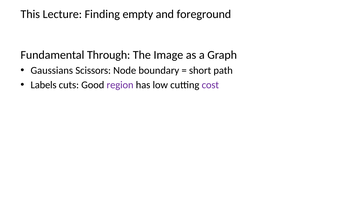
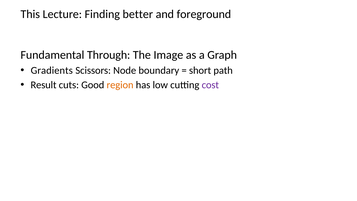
empty: empty -> better
Gaussians: Gaussians -> Gradients
Labels: Labels -> Result
region colour: purple -> orange
